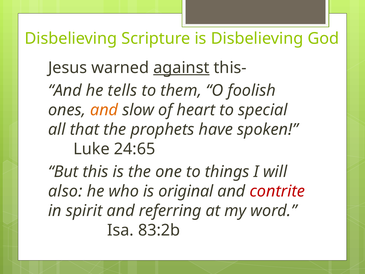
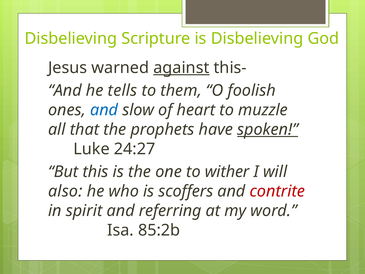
and at (104, 110) colour: orange -> blue
special: special -> muzzle
spoken underline: none -> present
24:65: 24:65 -> 24:27
things: things -> wither
original: original -> scoffers
83:2b: 83:2b -> 85:2b
